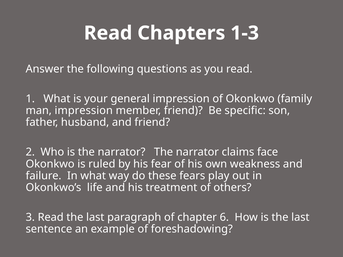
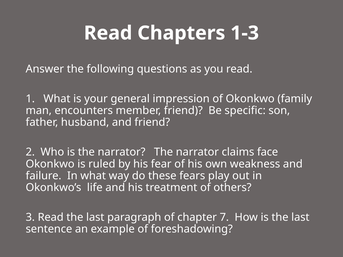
man impression: impression -> encounters
6: 6 -> 7
